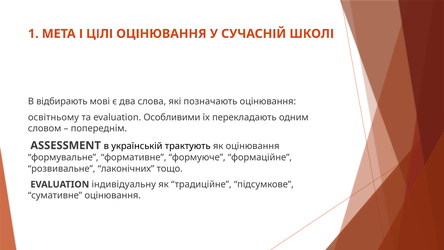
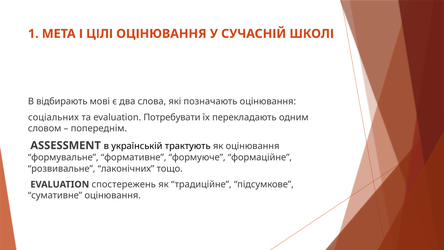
освітньому: освітньому -> соціальних
Особливими: Особливими -> Потребувати
індивідуальну: індивідуальну -> спостережень
